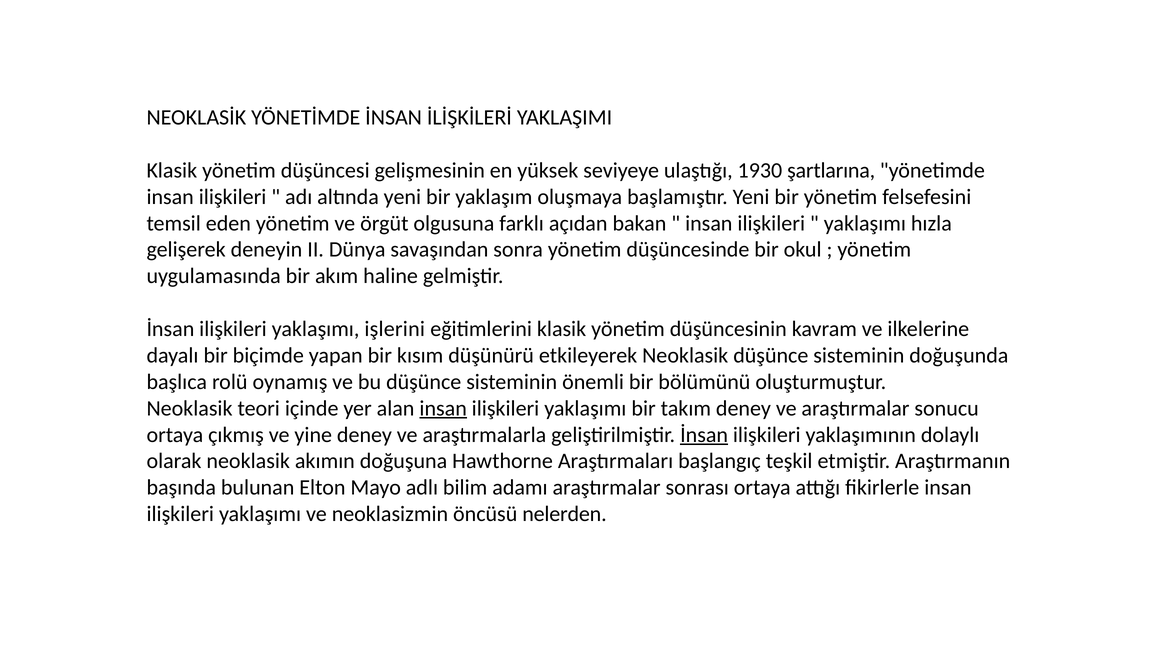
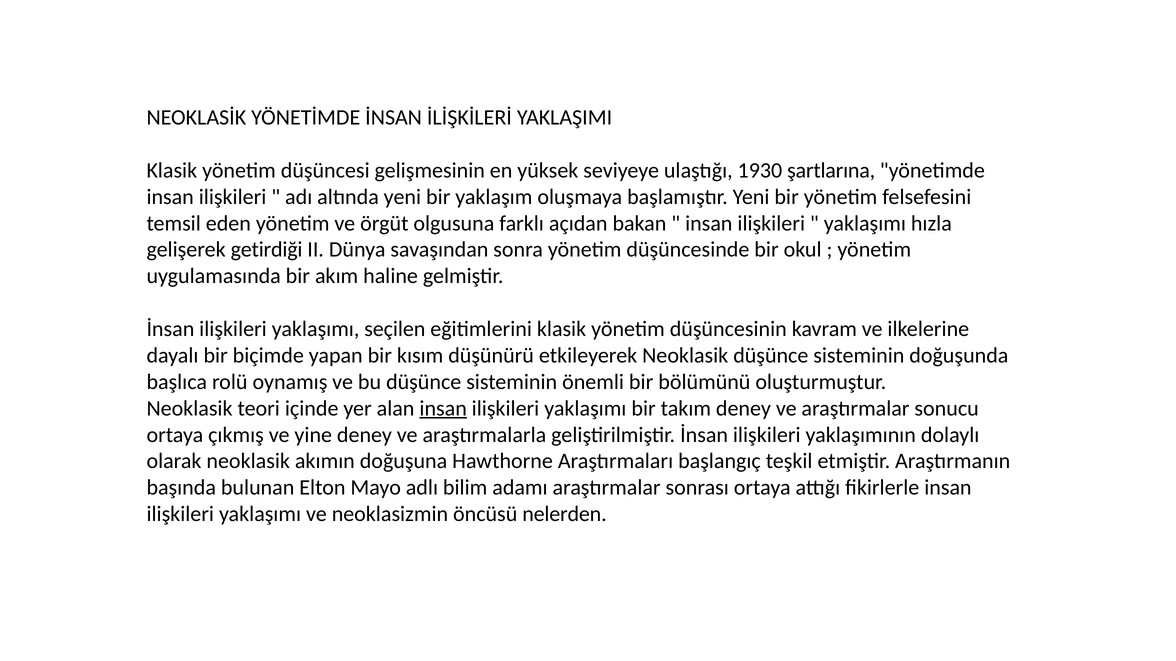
deneyin: deneyin -> getirdiği
işlerini: işlerini -> seçilen
İnsan at (704, 435) underline: present -> none
